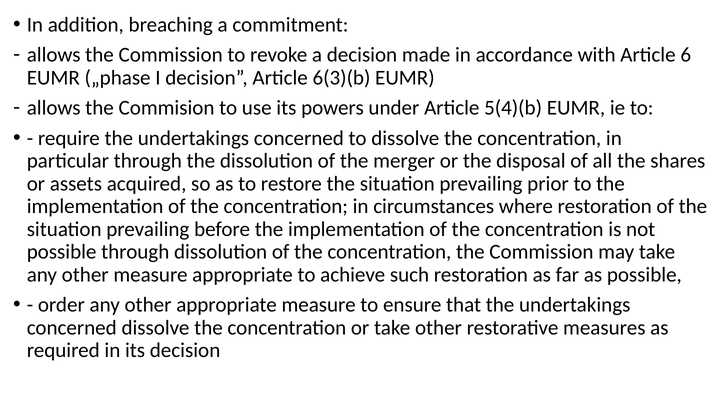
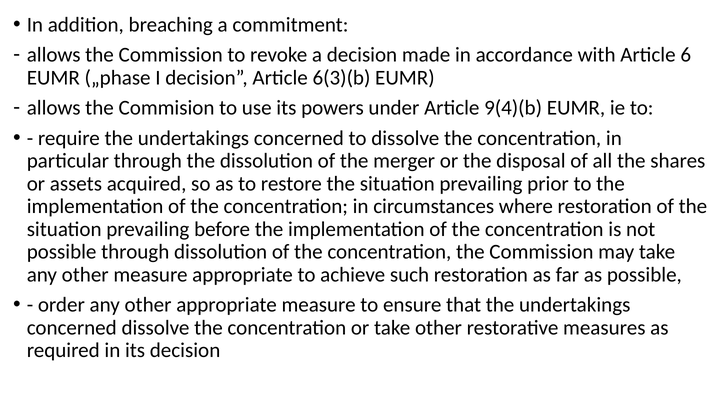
5(4)(b: 5(4)(b -> 9(4)(b
